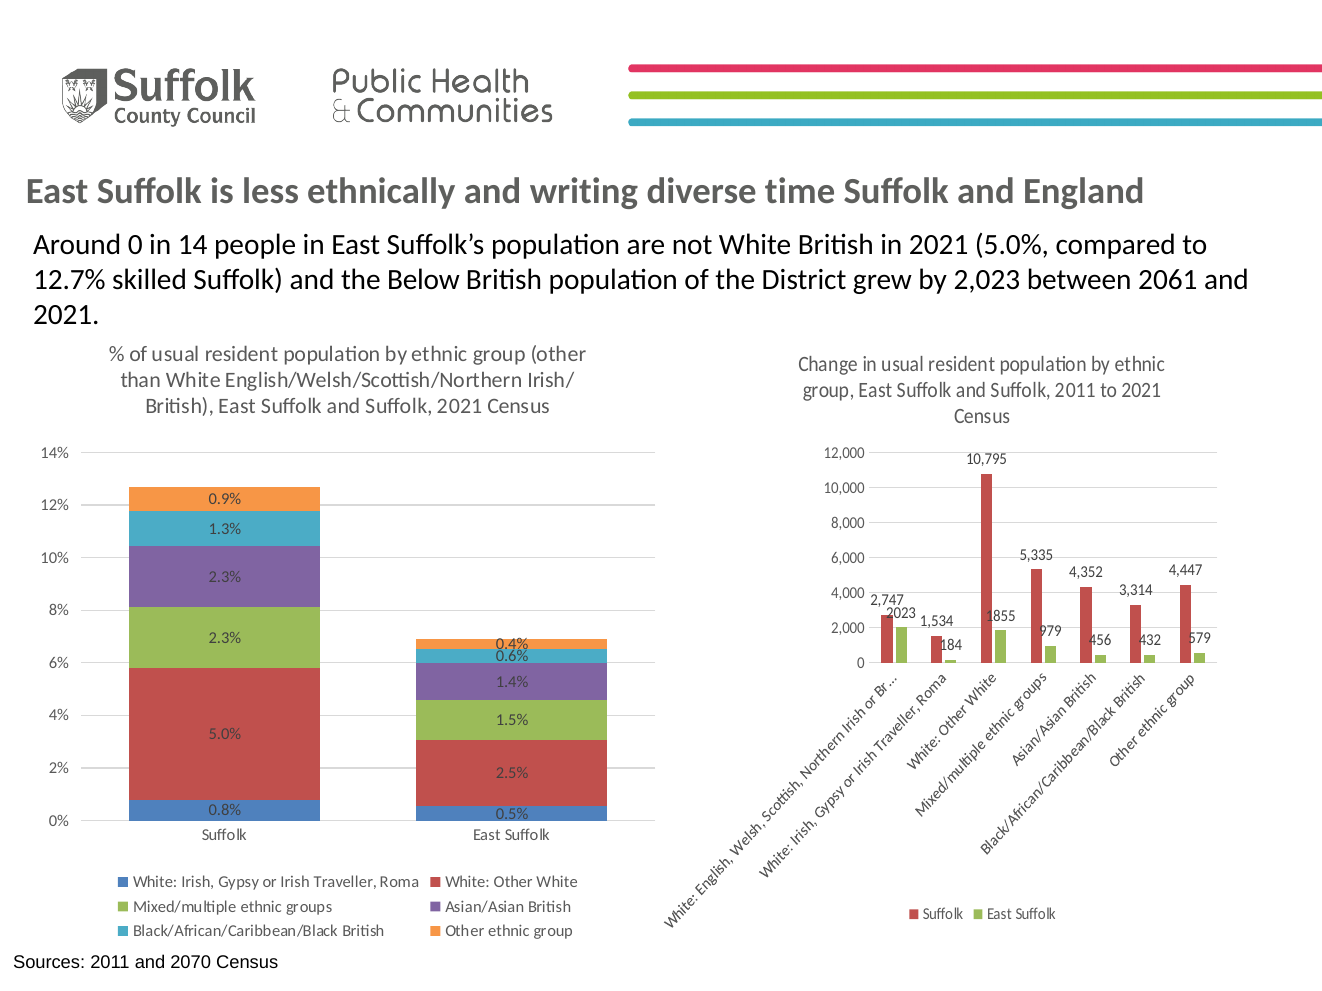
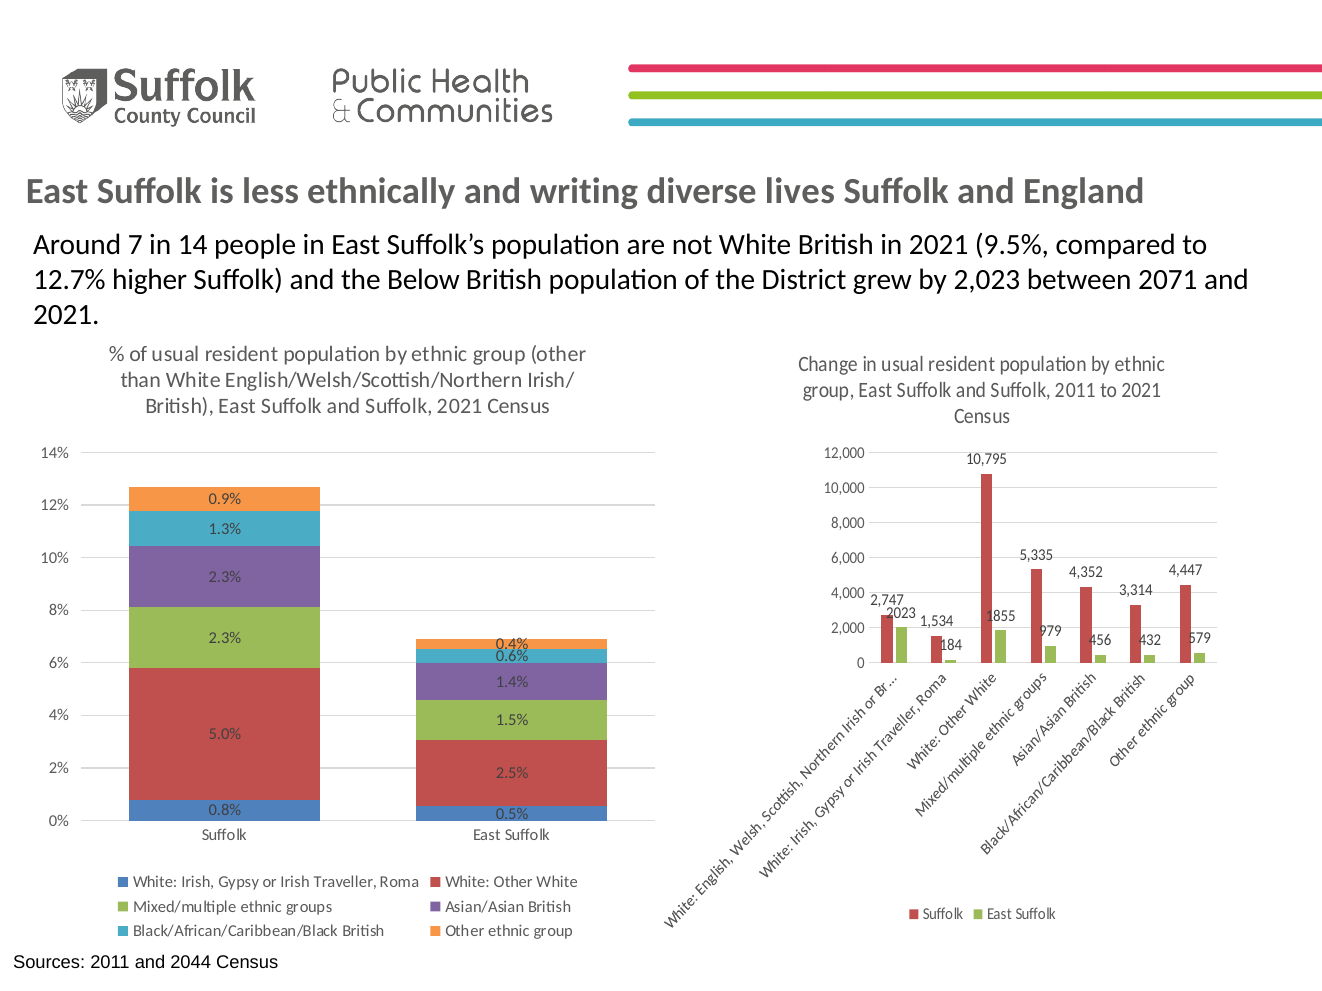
time: time -> lives
Around 0: 0 -> 7
2021 5.0%: 5.0% -> 9.5%
skilled: skilled -> higher
2061: 2061 -> 2071
2070: 2070 -> 2044
